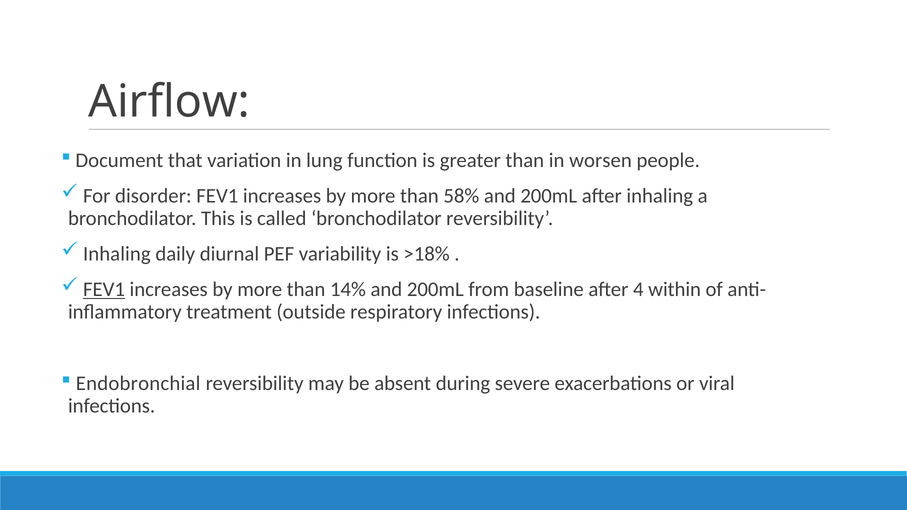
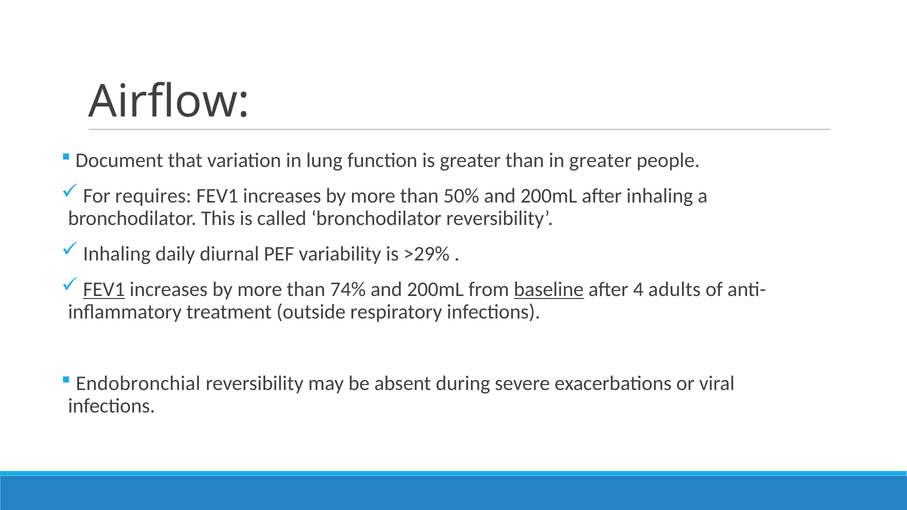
in worsen: worsen -> greater
disorder: disorder -> requires
58%: 58% -> 50%
>18%: >18% -> >29%
14%: 14% -> 74%
baseline underline: none -> present
within: within -> adults
